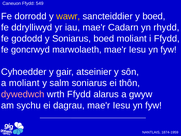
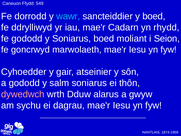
wawr colour: yellow -> light blue
i Ffydd: Ffydd -> Seion
a moliant: moliant -> gododd
wrth Ffydd: Ffydd -> Dduw
